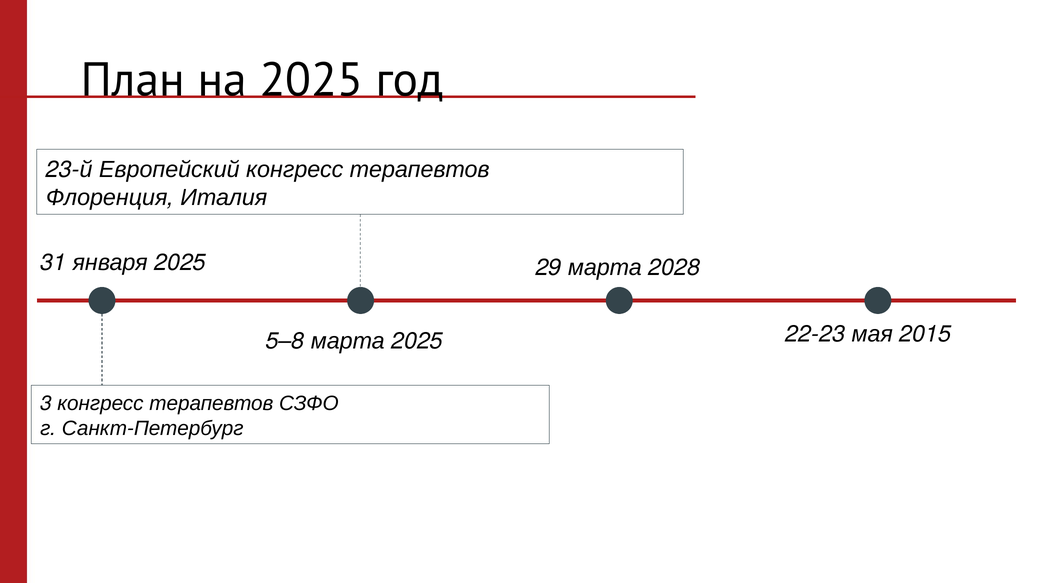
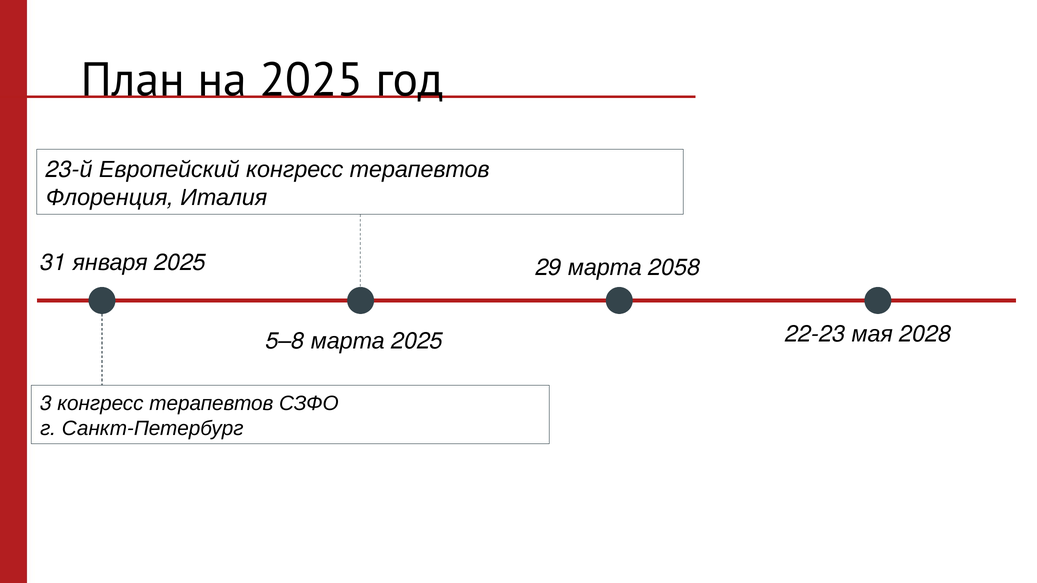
2028: 2028 -> 2058
2015: 2015 -> 2028
